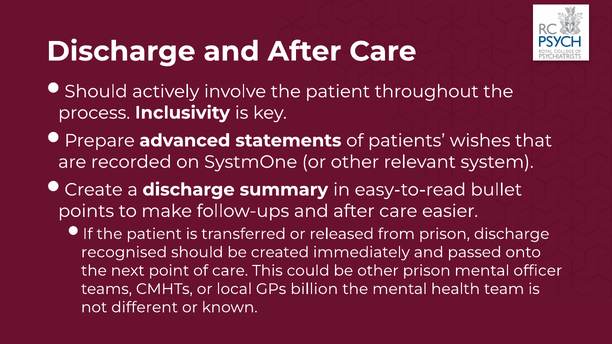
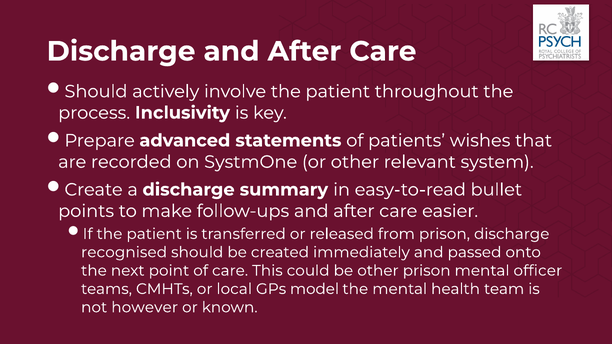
billion: billion -> model
different: different -> however
